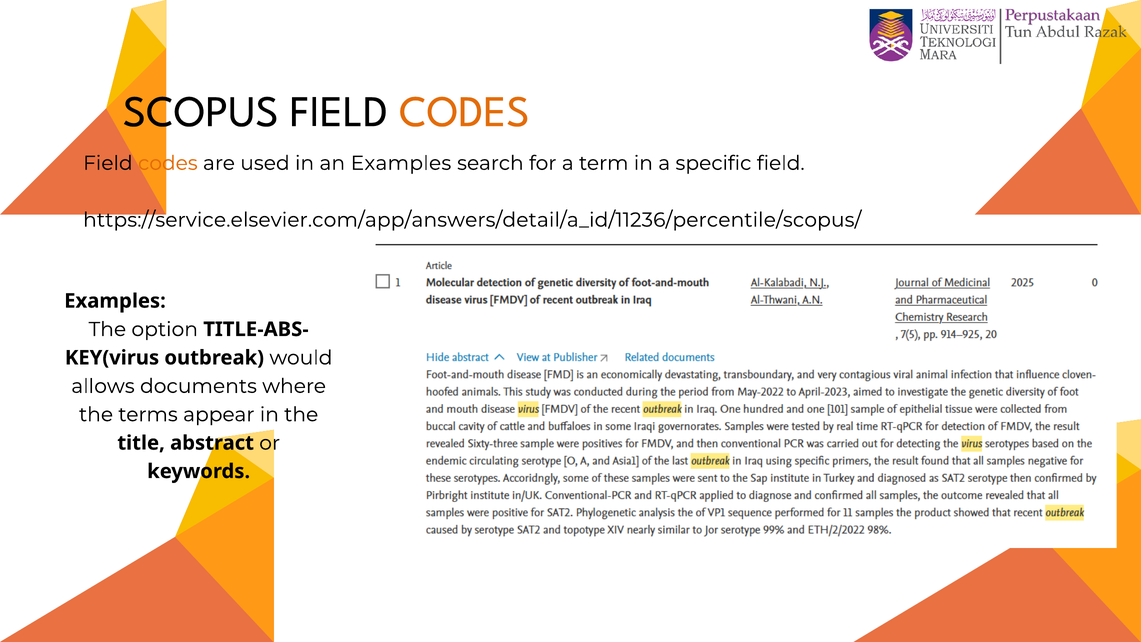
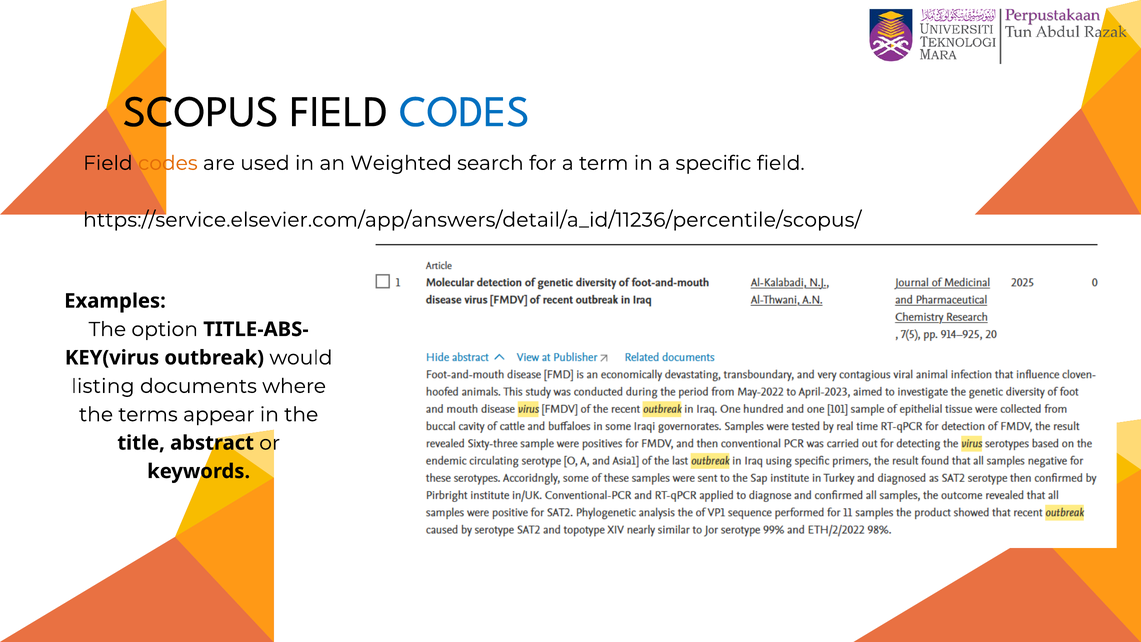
CODES at (464, 112) colour: orange -> blue
an Examples: Examples -> Weighted
allows: allows -> listing
